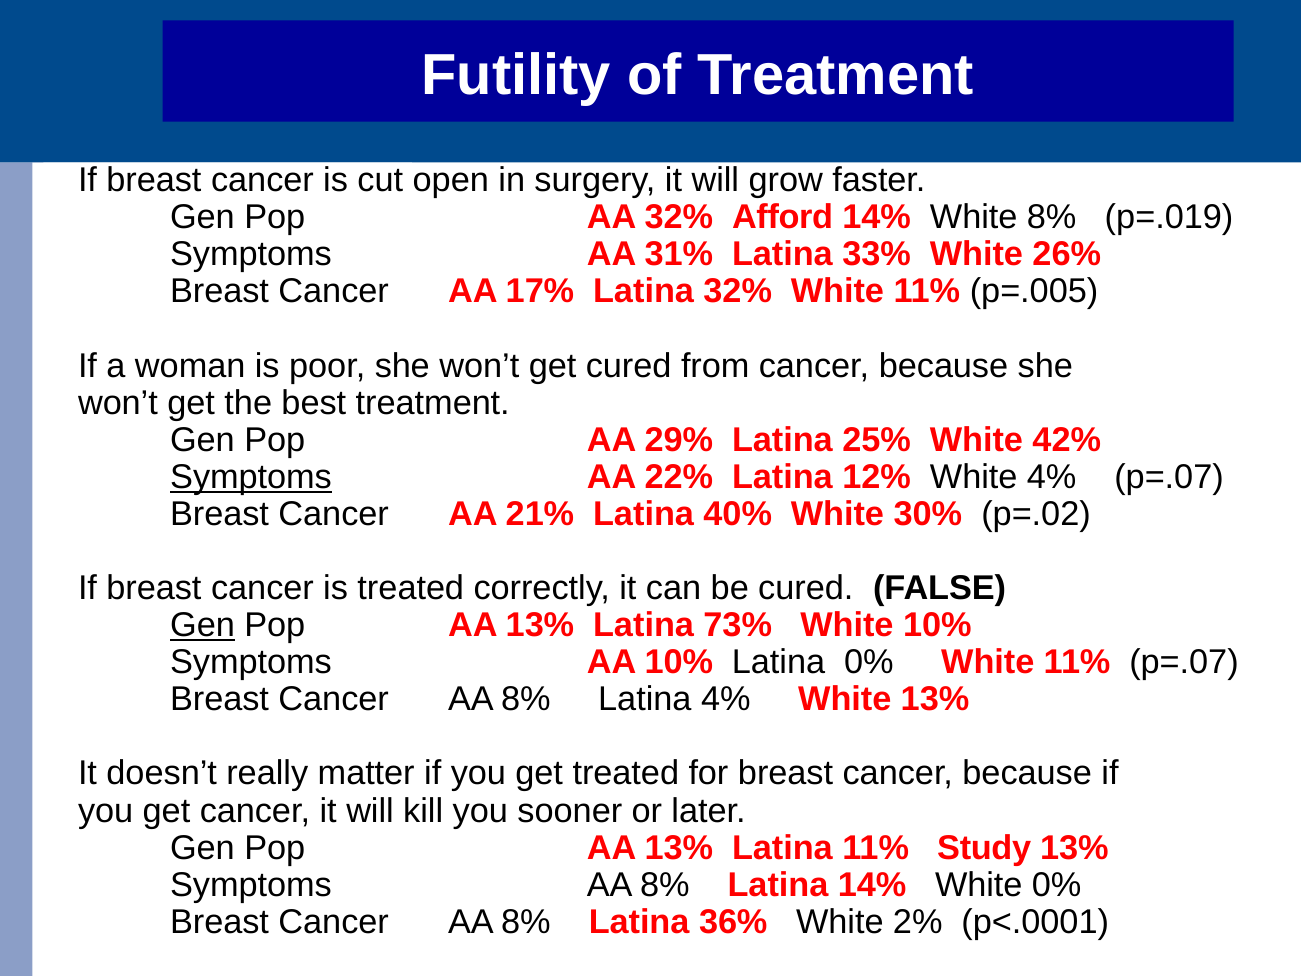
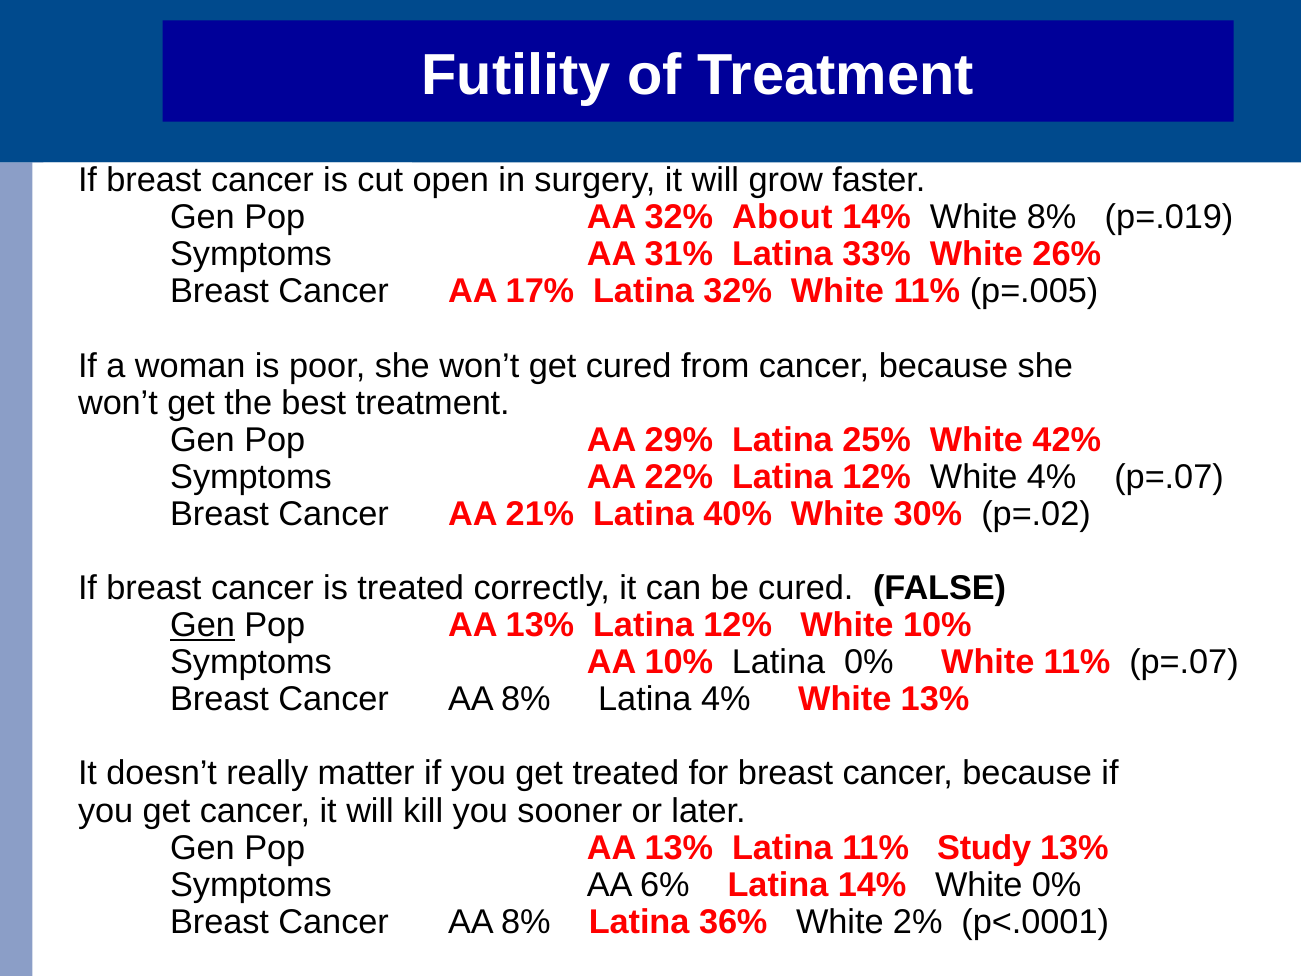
Afford: Afford -> About
Symptoms at (251, 477) underline: present -> none
13% Latina 73%: 73% -> 12%
Symptoms AA 8%: 8% -> 6%
